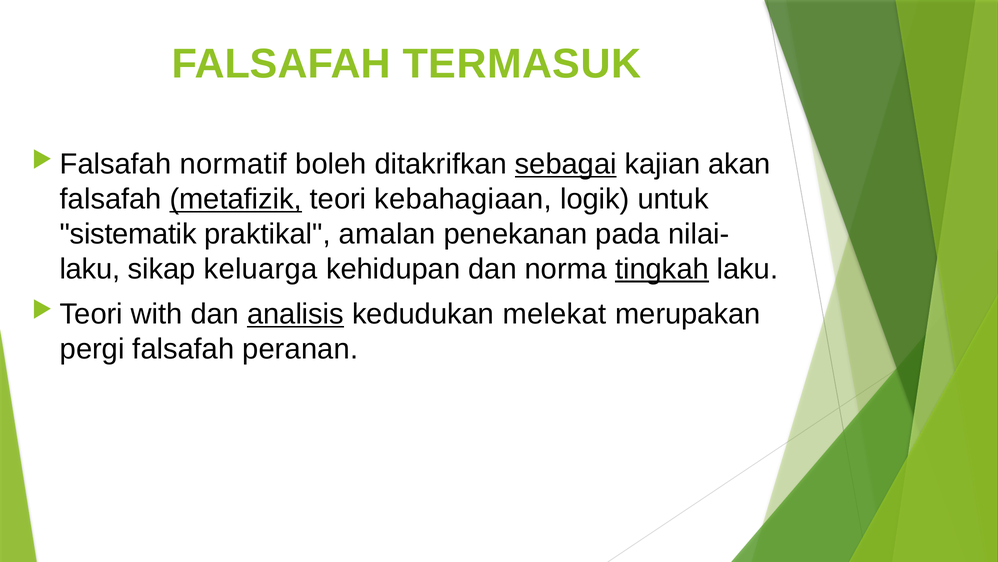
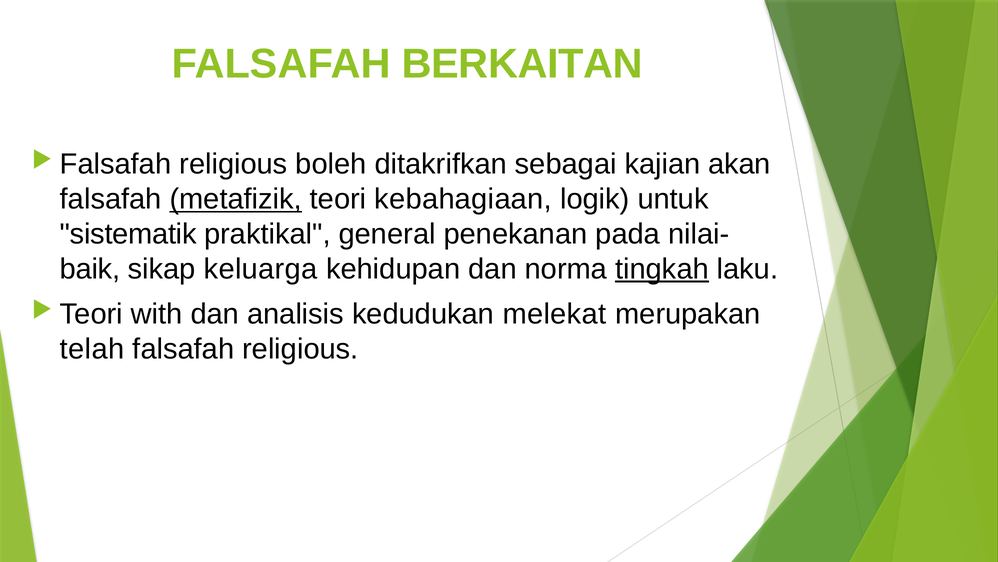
TERMASUK: TERMASUK -> BERKAITAN
normatif at (233, 164): normatif -> religious
sebagai underline: present -> none
amalan: amalan -> general
laku at (90, 269): laku -> baik
analisis underline: present -> none
pergi: pergi -> telah
peranan at (300, 349): peranan -> religious
